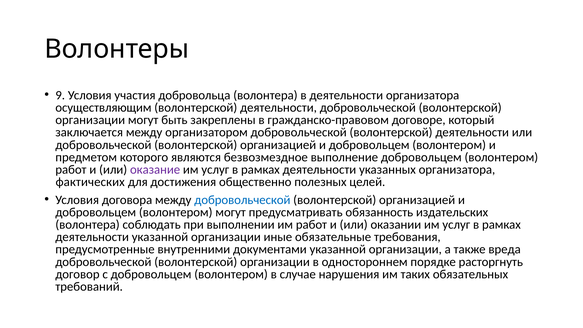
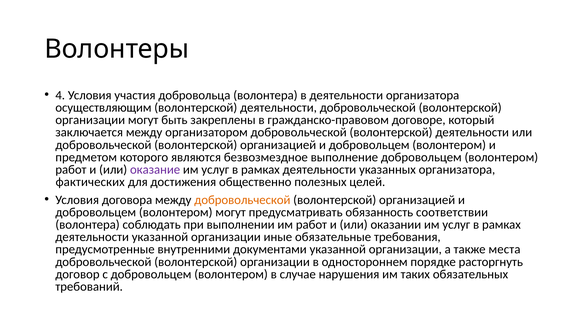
9: 9 -> 4
добровольческой at (242, 200) colour: blue -> orange
издательских: издательских -> соответствии
вреда: вреда -> места
